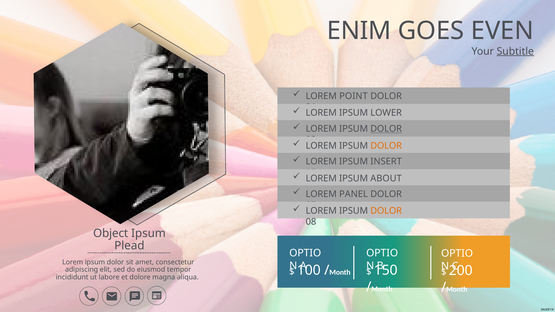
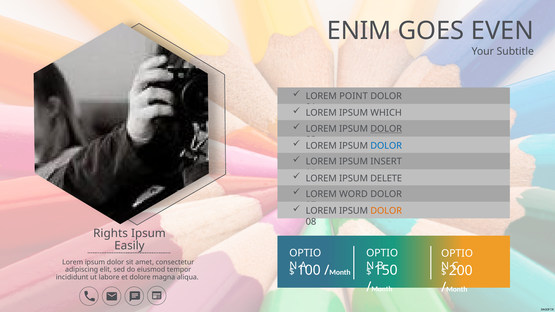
Subtitle underline: present -> none
LOWER: LOWER -> WHICH
DOLOR at (386, 146) colour: orange -> blue
ABOUT: ABOUT -> DELETE
PANEL: PANEL -> WORD
Object: Object -> Rights
Plead: Plead -> Easily
